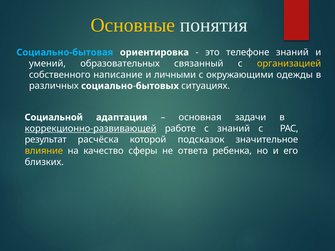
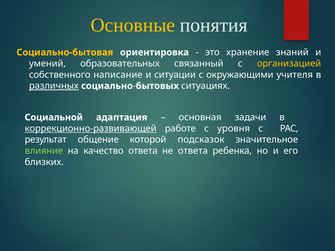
Социально-бытовая colour: light blue -> yellow
телефоне: телефоне -> хранение
личными: личными -> ситуации
одежды: одежды -> учителя
различных underline: none -> present
с знаний: знаний -> уровня
расчёска: расчёска -> общение
влияние colour: yellow -> light green
качество сферы: сферы -> ответа
